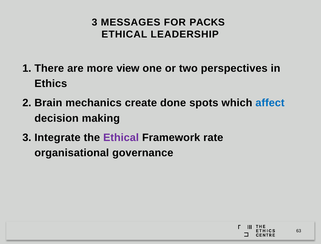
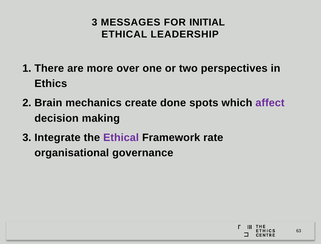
PACKS: PACKS -> INITIAL
view: view -> over
affect colour: blue -> purple
